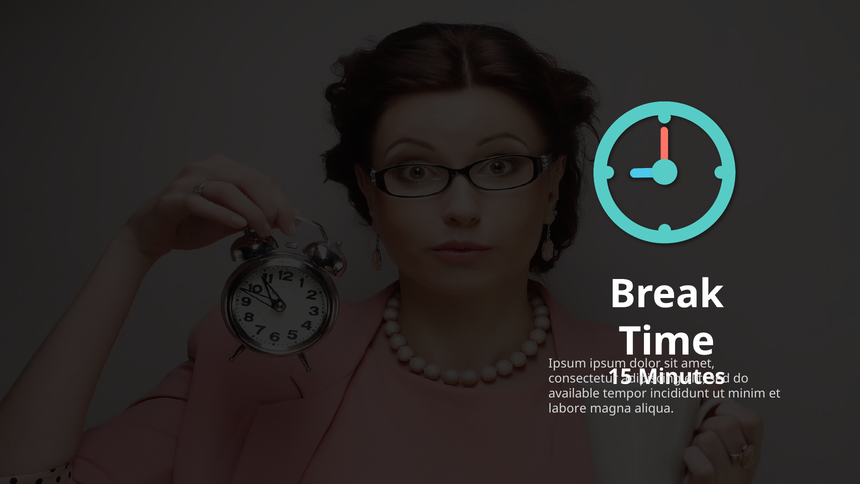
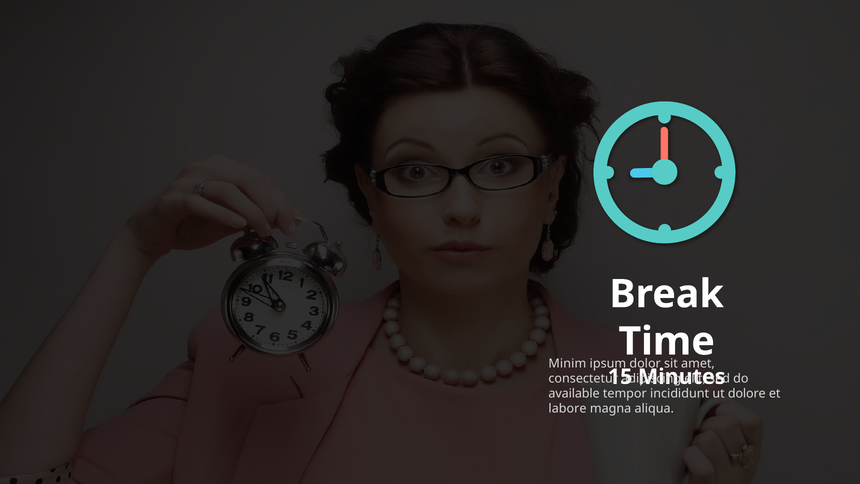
Ipsum at (567, 363): Ipsum -> Minim
minim: minim -> dolore
